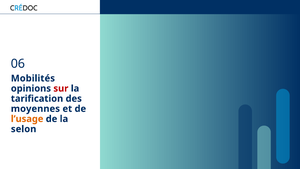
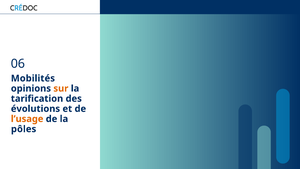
sur colour: red -> orange
moyennes: moyennes -> évolutions
selon: selon -> pôles
